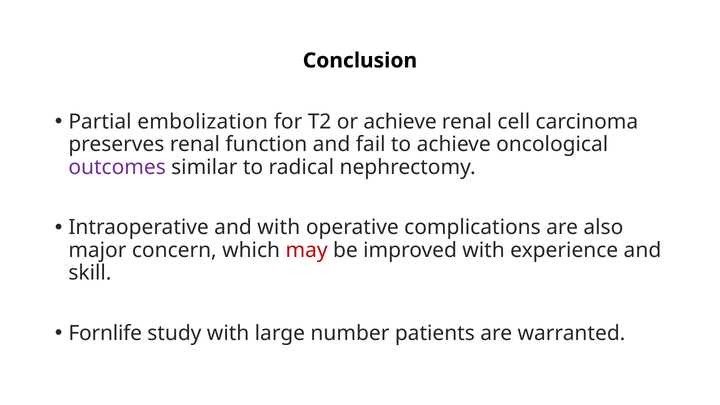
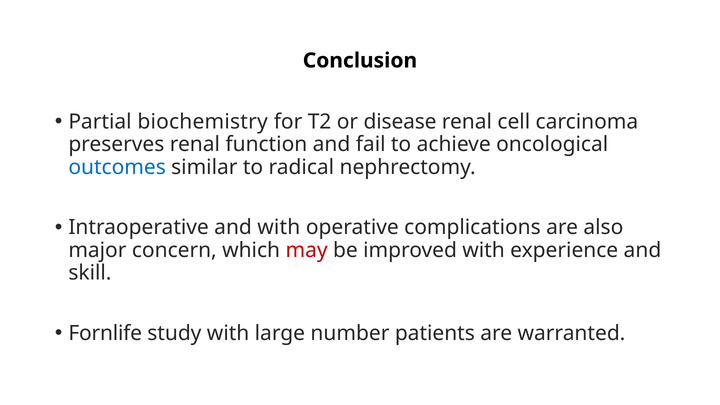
embolization: embolization -> biochemistry
or achieve: achieve -> disease
outcomes colour: purple -> blue
